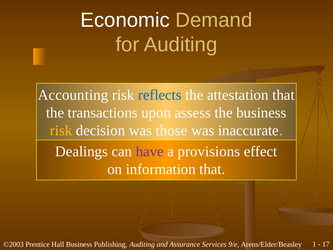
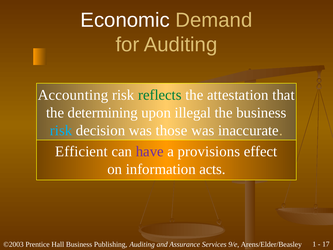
reflects colour: blue -> green
transactions: transactions -> determining
assess: assess -> illegal
risk at (61, 130) colour: yellow -> light blue
Dealings: Dealings -> Efficient
information that: that -> acts
